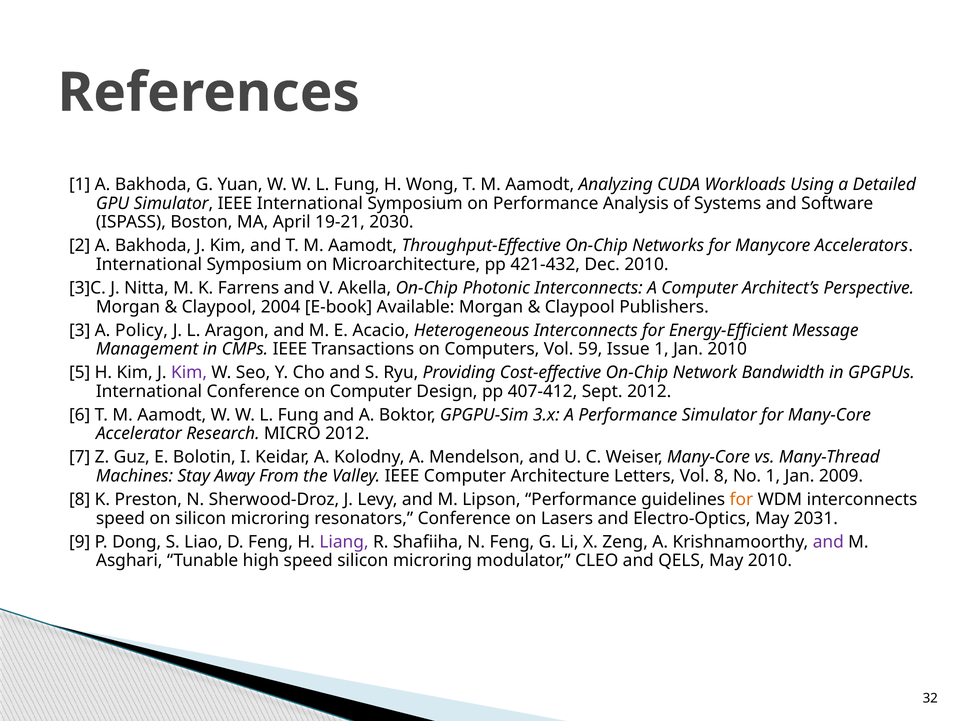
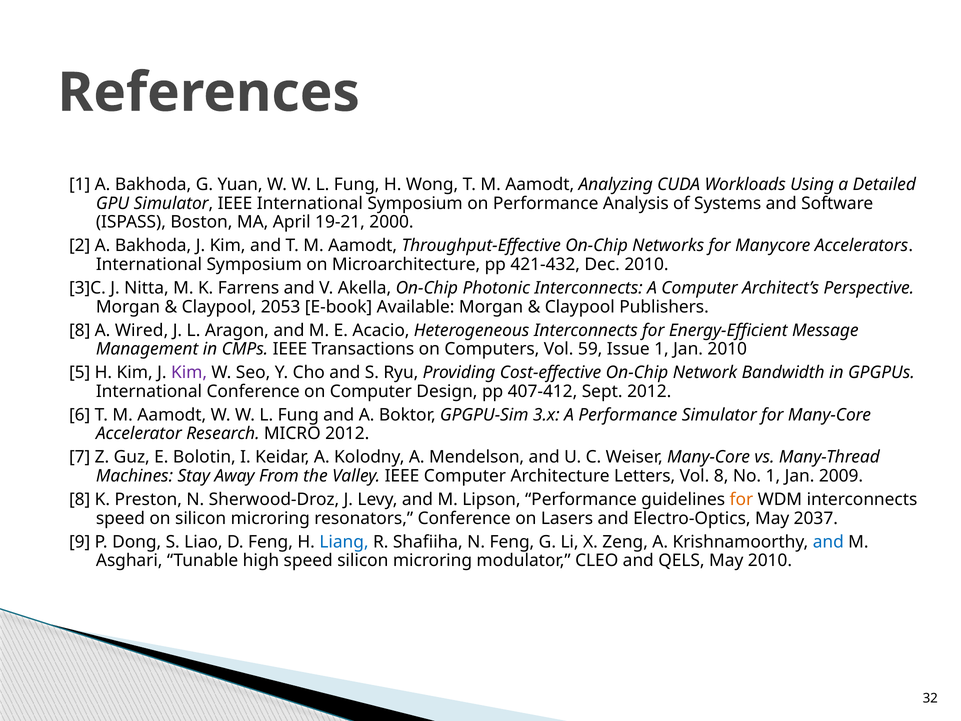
2030: 2030 -> 2000
2004: 2004 -> 2053
3 at (80, 330): 3 -> 8
Policy: Policy -> Wired
2031: 2031 -> 2037
Liang colour: purple -> blue
and at (828, 542) colour: purple -> blue
